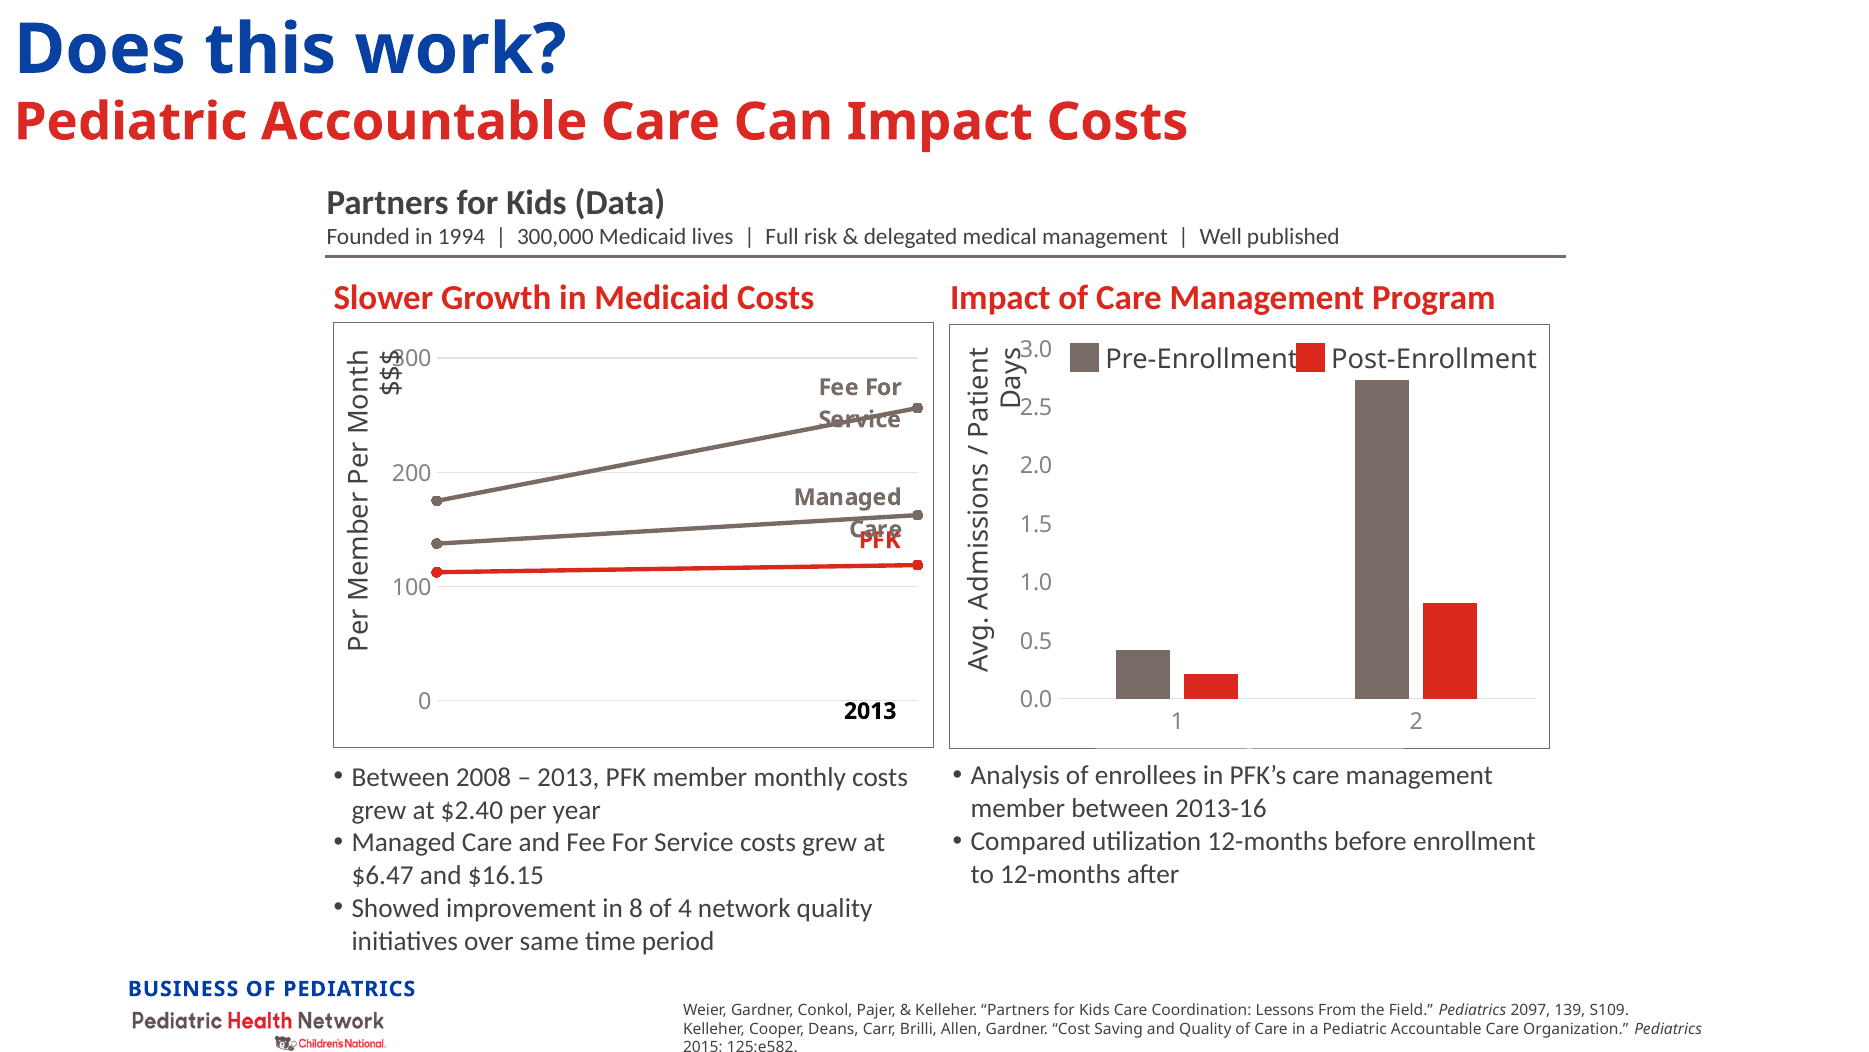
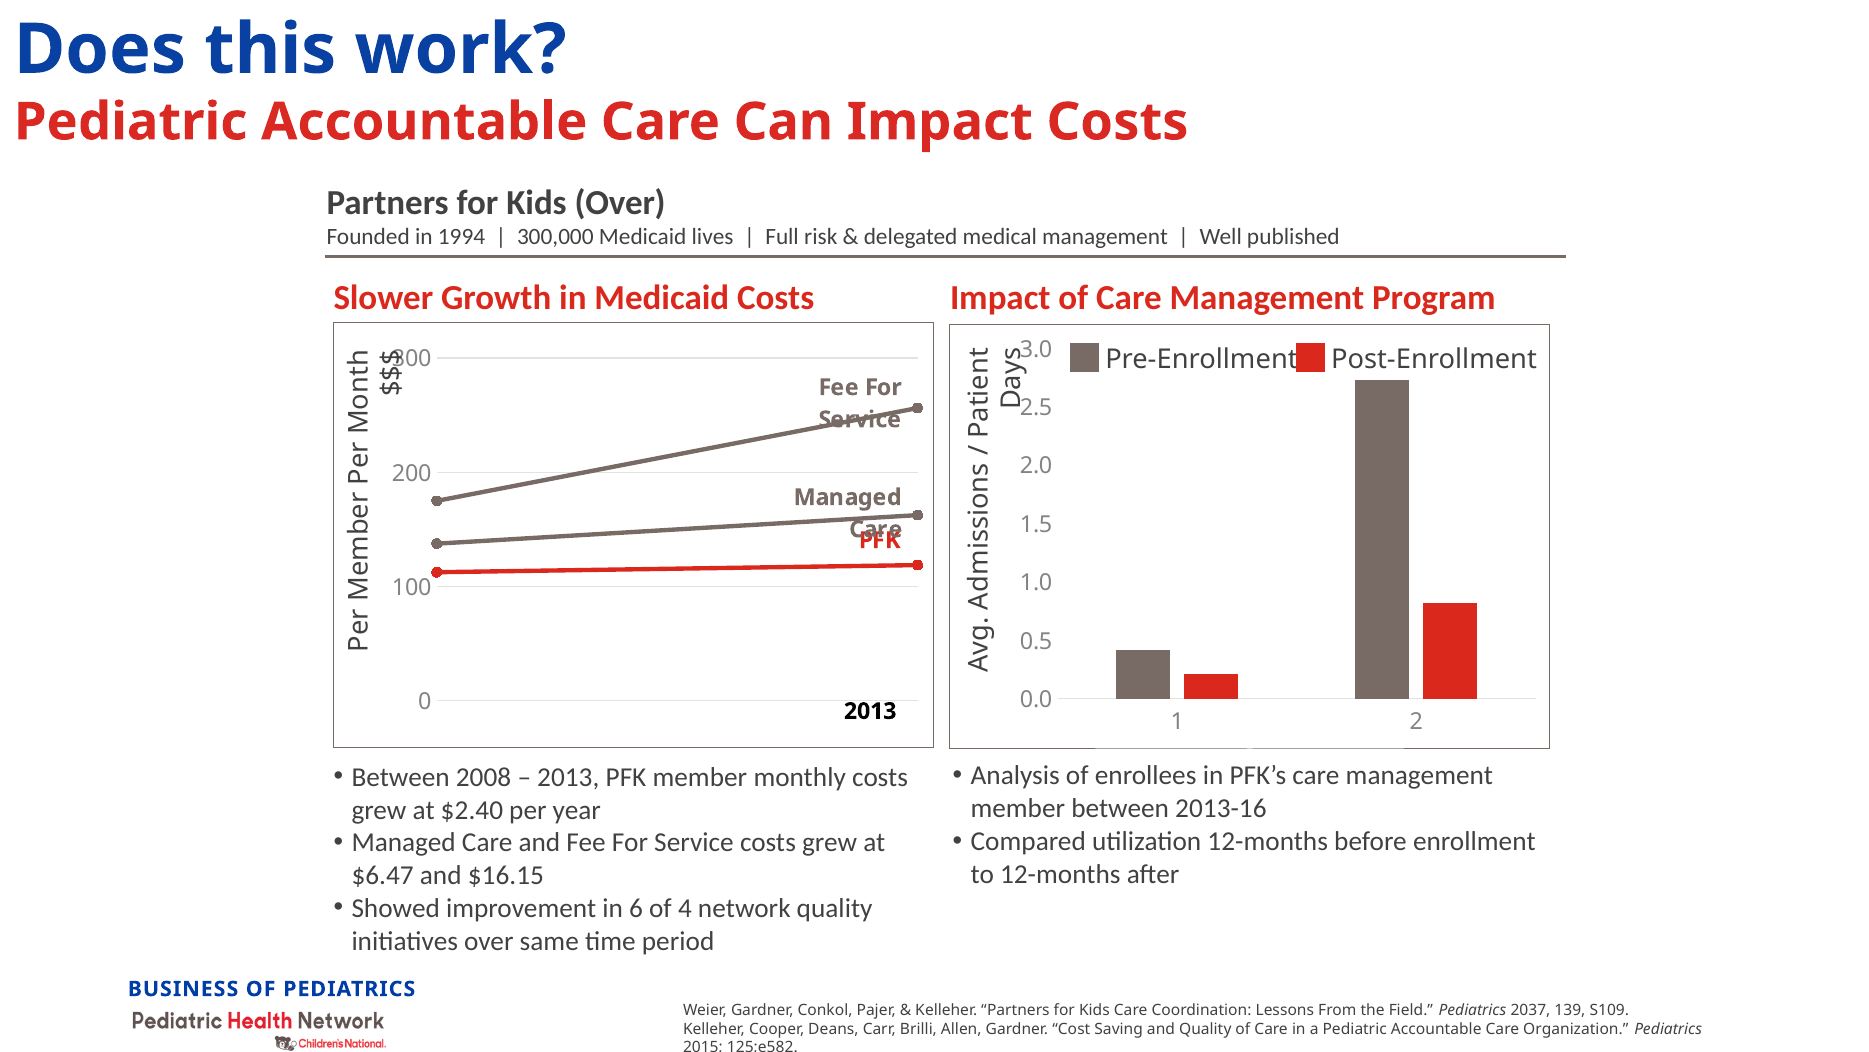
Kids Data: Data -> Over
8: 8 -> 6
2097: 2097 -> 2037
